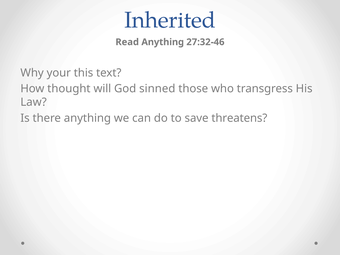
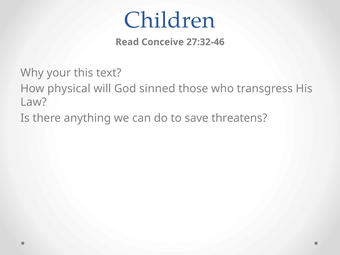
Inherited: Inherited -> Children
Read Anything: Anything -> Conceive
thought: thought -> physical
